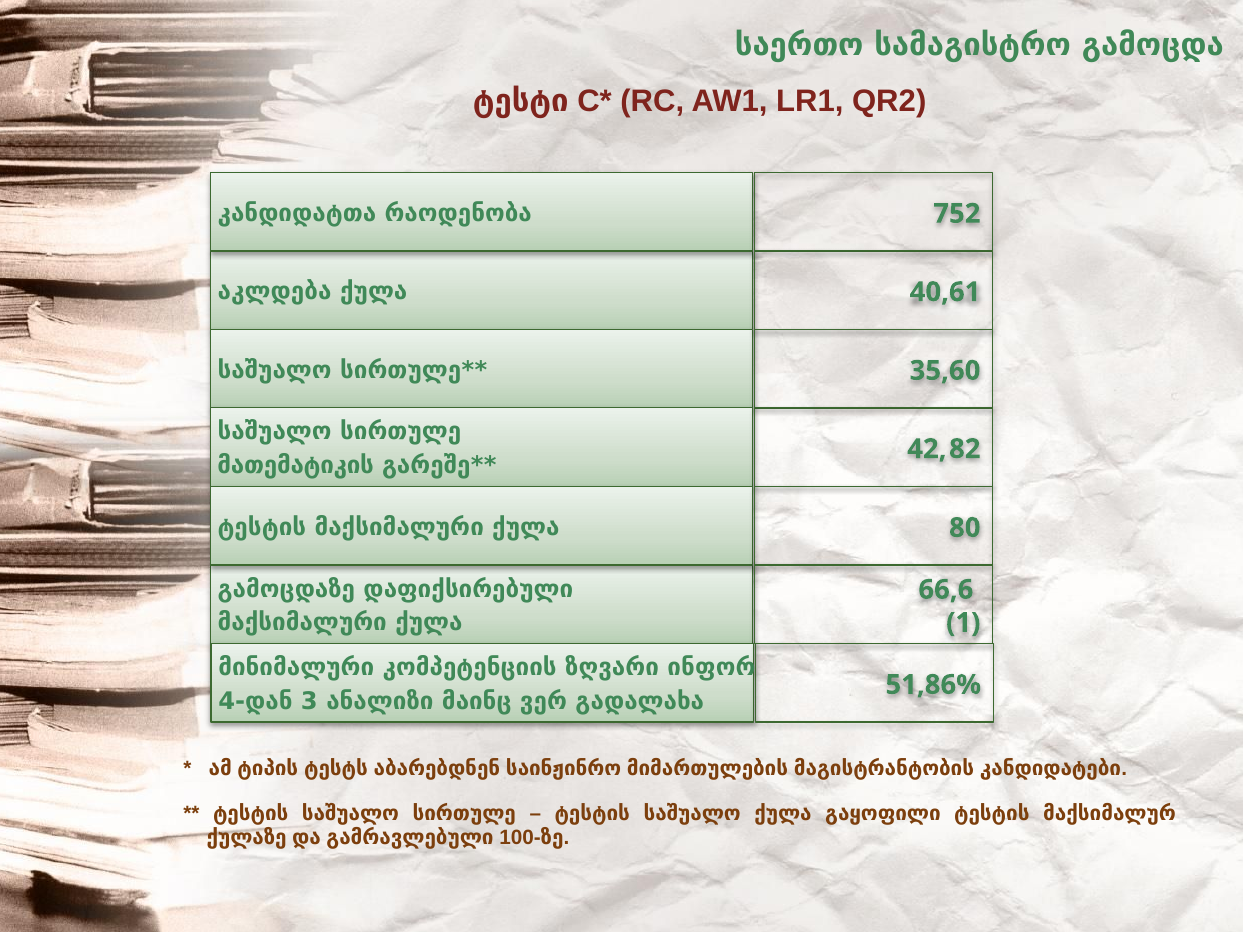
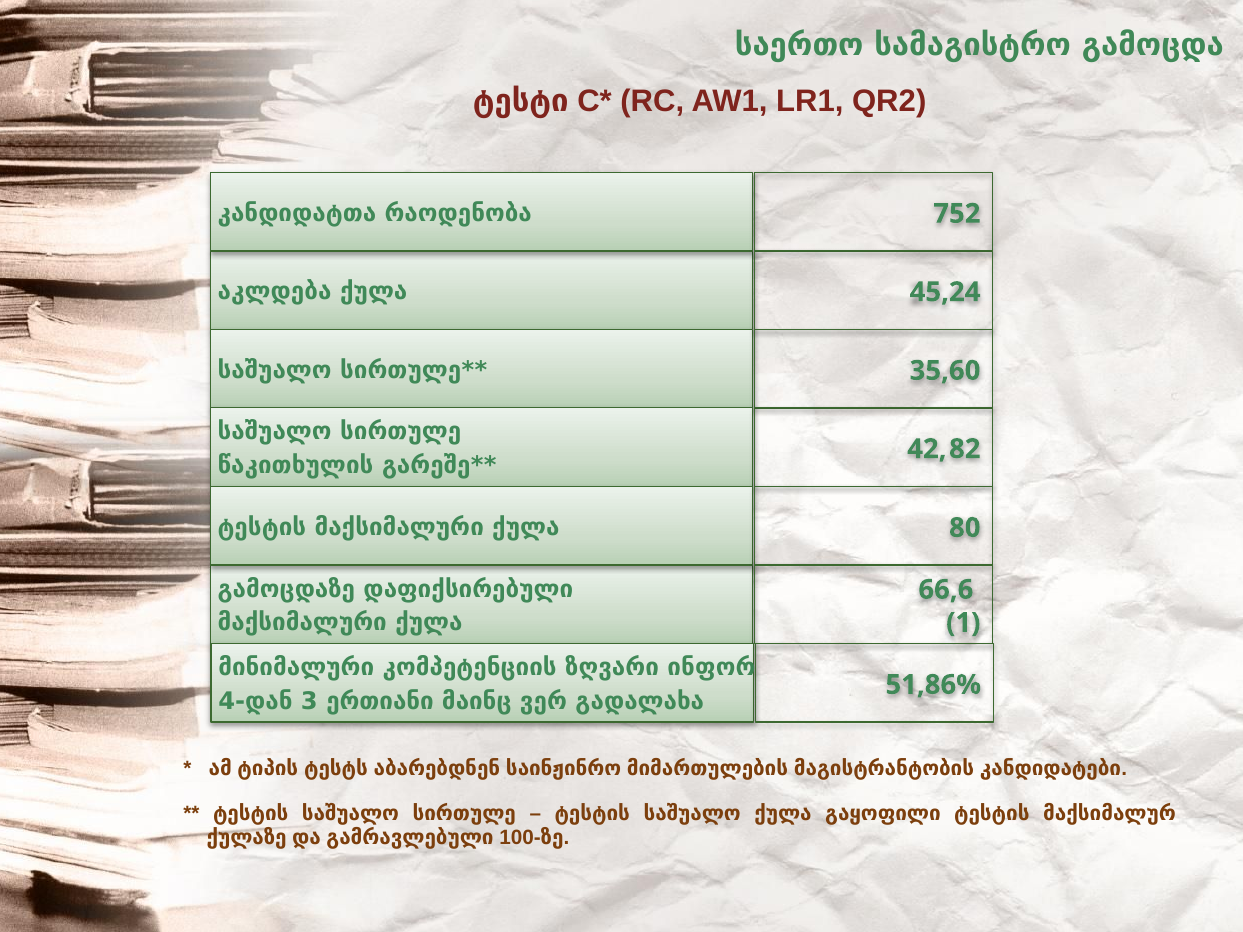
40,61: 40,61 -> 45,24
მათემატიკის: მათემატიკის -> წაკითხულის
ანალიზი: ანალიზი -> ერთიანი
